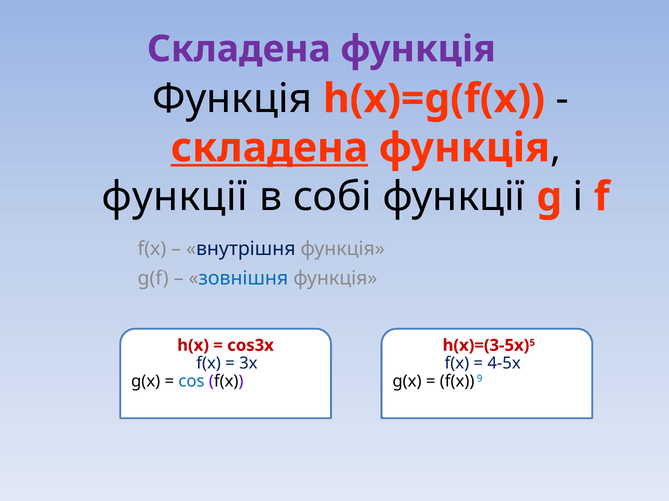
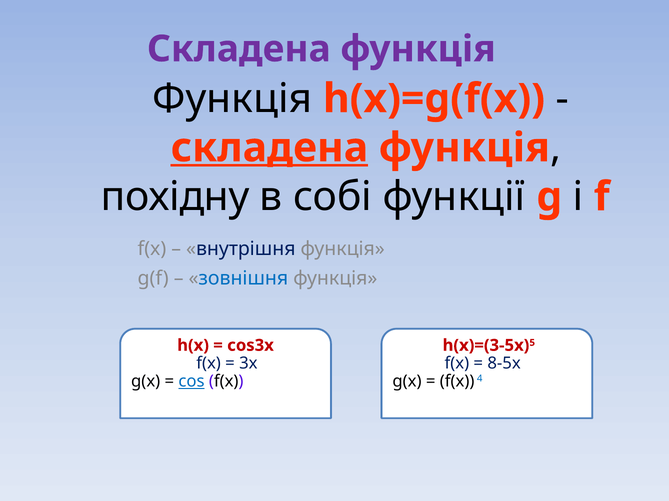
функції at (175, 197): функції -> похідну
4-5x: 4-5x -> 8-5x
cos underline: none -> present
9: 9 -> 4
